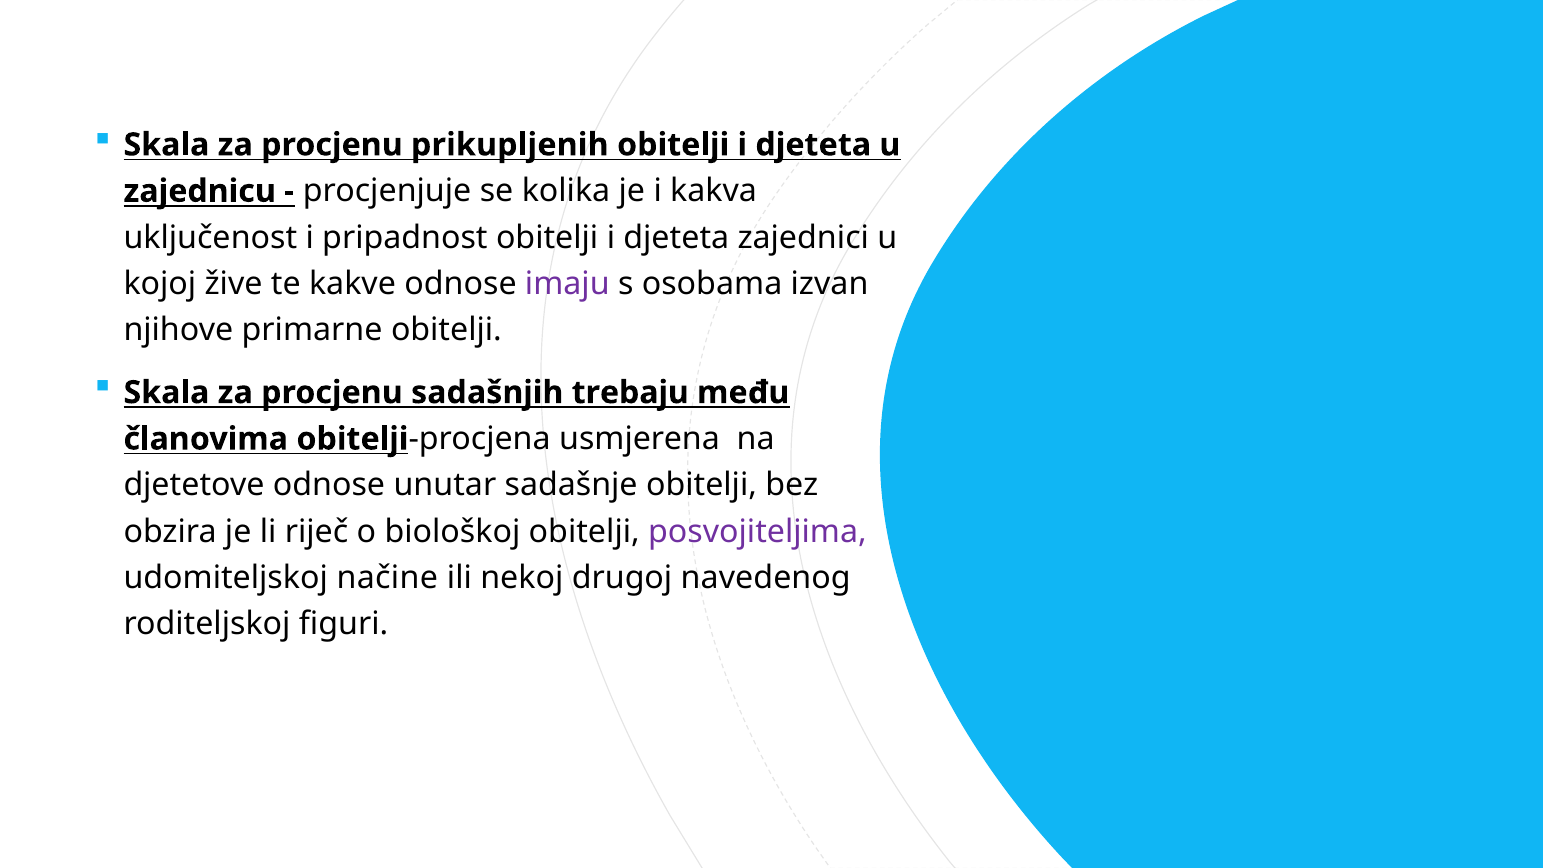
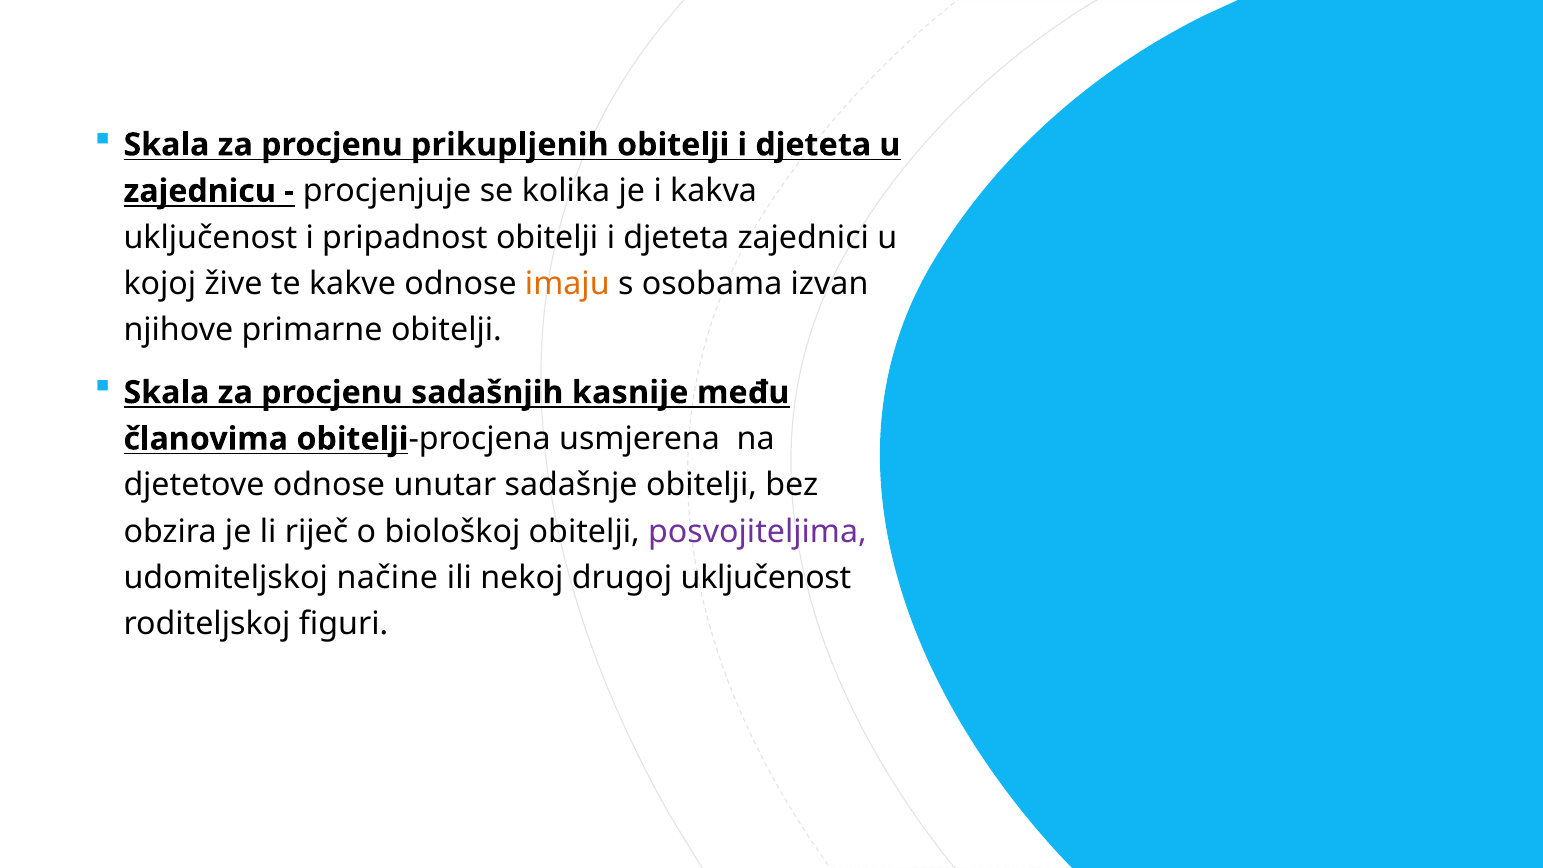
imaju colour: purple -> orange
trebaju: trebaju -> kasnije
drugoj navedenog: navedenog -> uključenost
